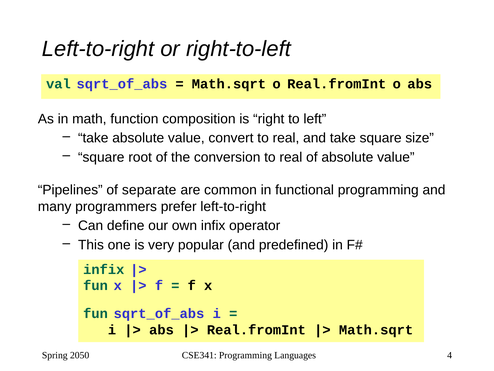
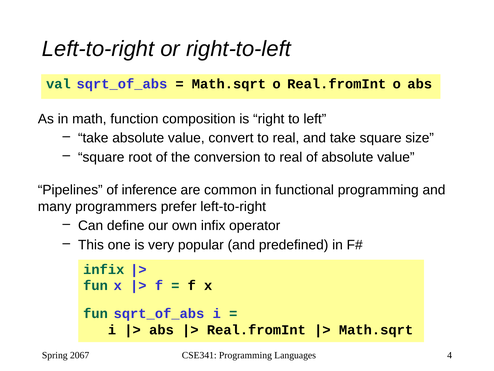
separate: separate -> inference
2050: 2050 -> 2067
